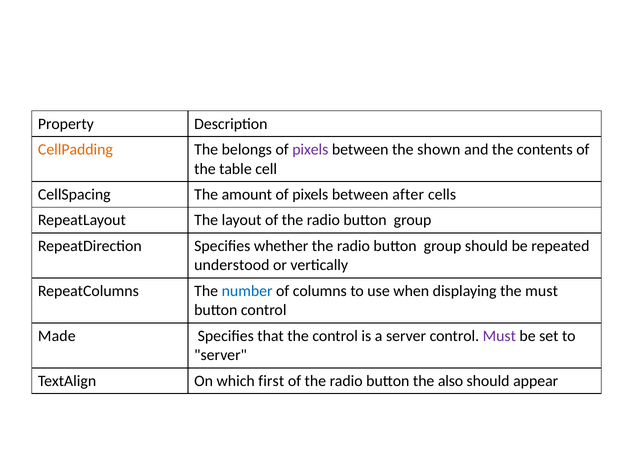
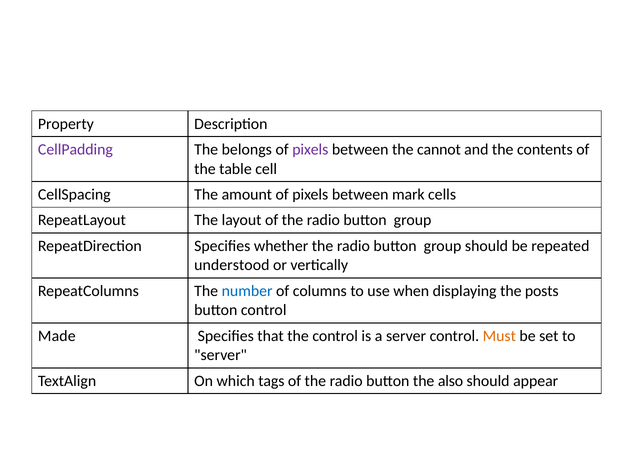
CellPadding colour: orange -> purple
shown: shown -> cannot
after: after -> mark
the must: must -> posts
Must at (499, 336) colour: purple -> orange
first: first -> tags
